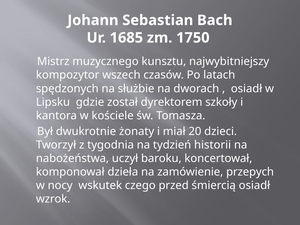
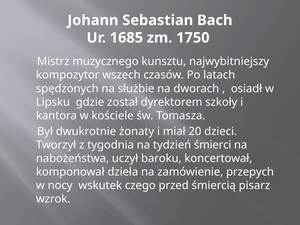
historii: historii -> śmierci
śmiercią osiadł: osiadł -> pisarz
